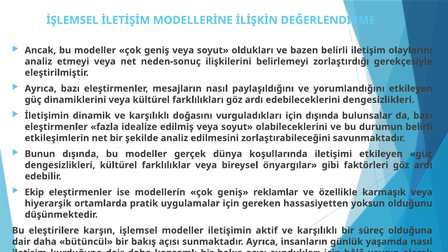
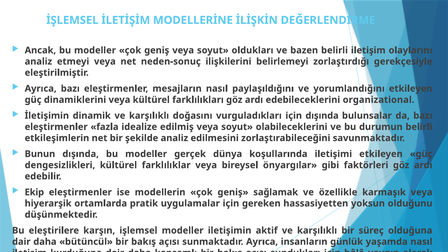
edebileceklerini dengesizlikleri: dengesizlikleri -> organizational
reklamlar: reklamlar -> sağlamak
